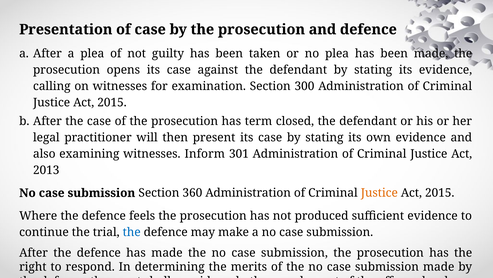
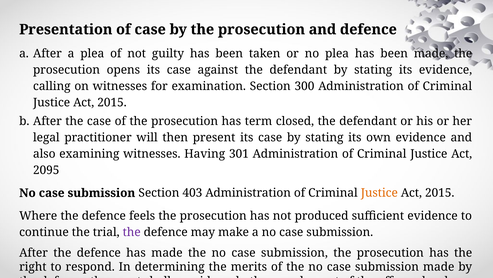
Inform: Inform -> Having
2013: 2013 -> 2095
360: 360 -> 403
the at (132, 232) colour: blue -> purple
